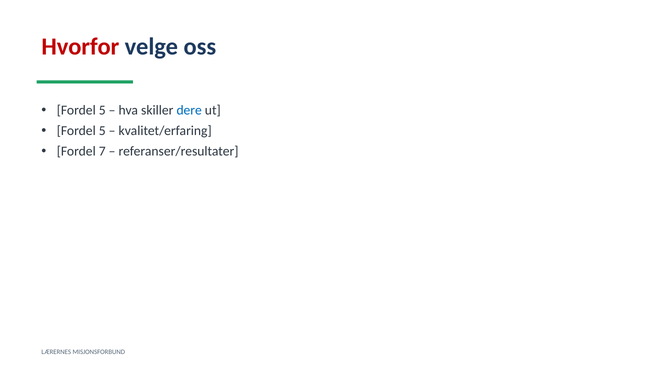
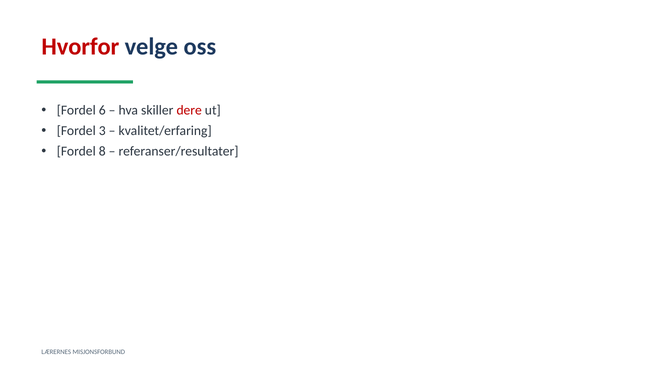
5 at (102, 110): 5 -> 6
dere colour: blue -> red
5 at (102, 131): 5 -> 3
7: 7 -> 8
